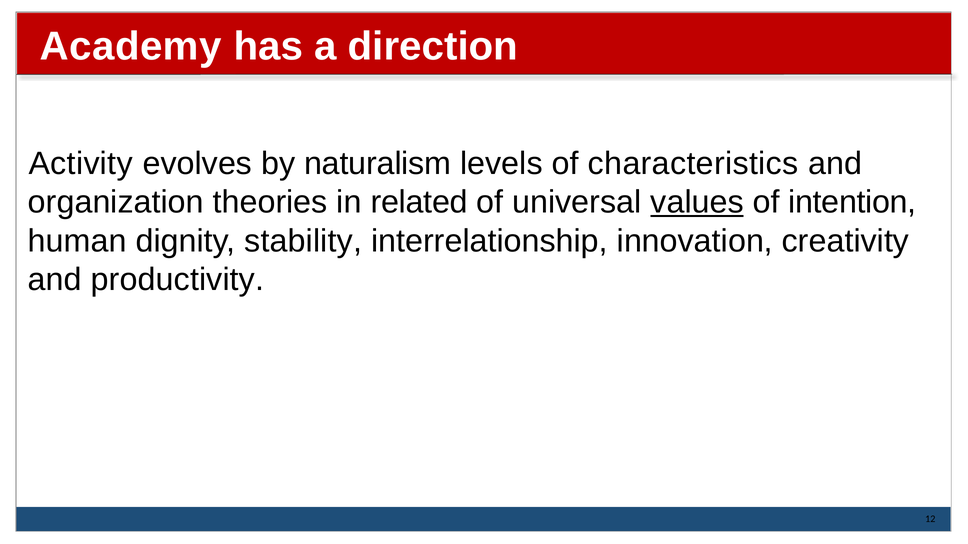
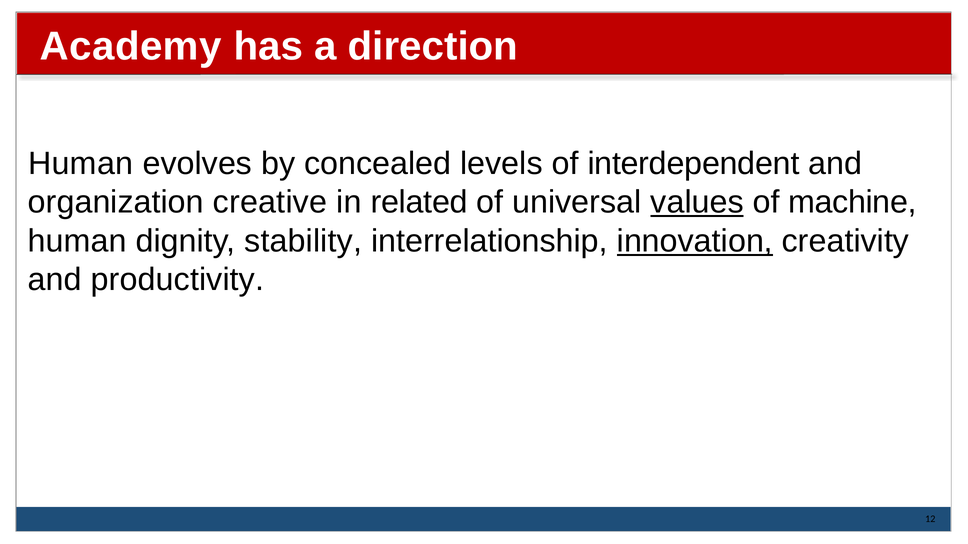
Activity at (81, 164): Activity -> Human
naturalism: naturalism -> concealed
characteristics: characteristics -> interdependent
theories: theories -> creative
intention: intention -> machine
innovation underline: none -> present
